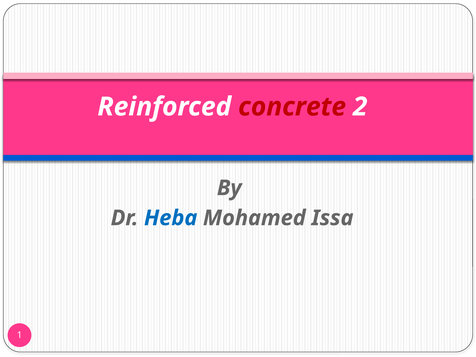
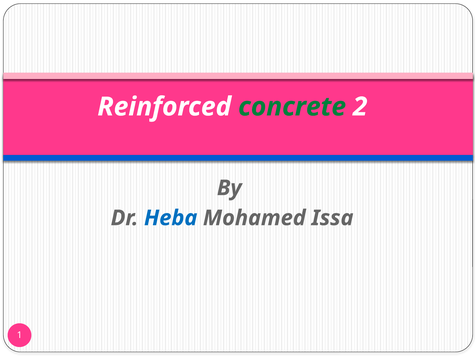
concrete colour: red -> green
